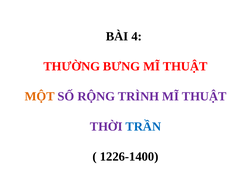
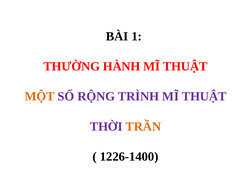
4: 4 -> 1
BƯNG: BƯNG -> HÀNH
TRẦN colour: blue -> orange
